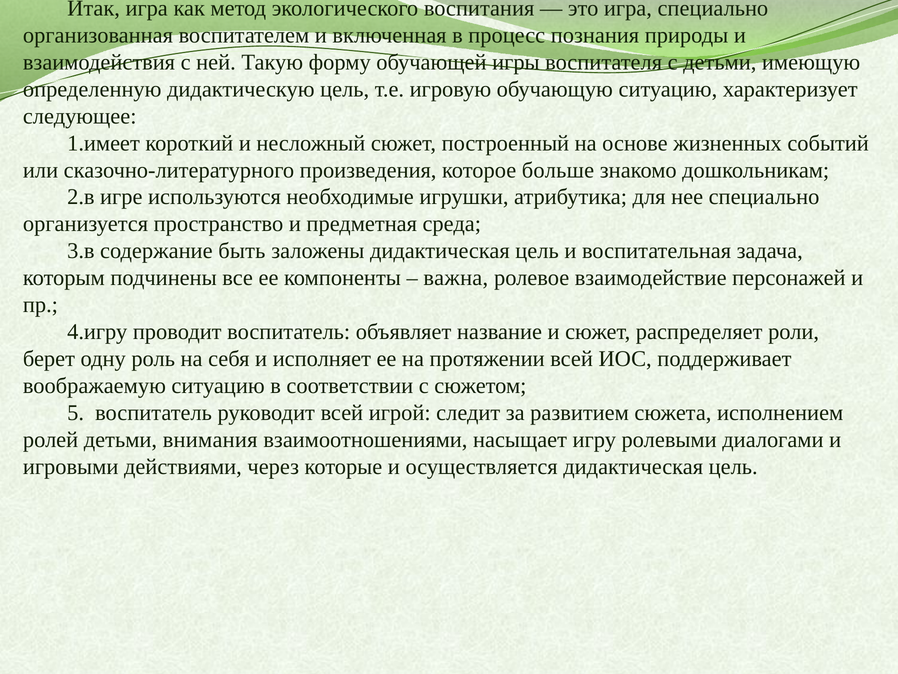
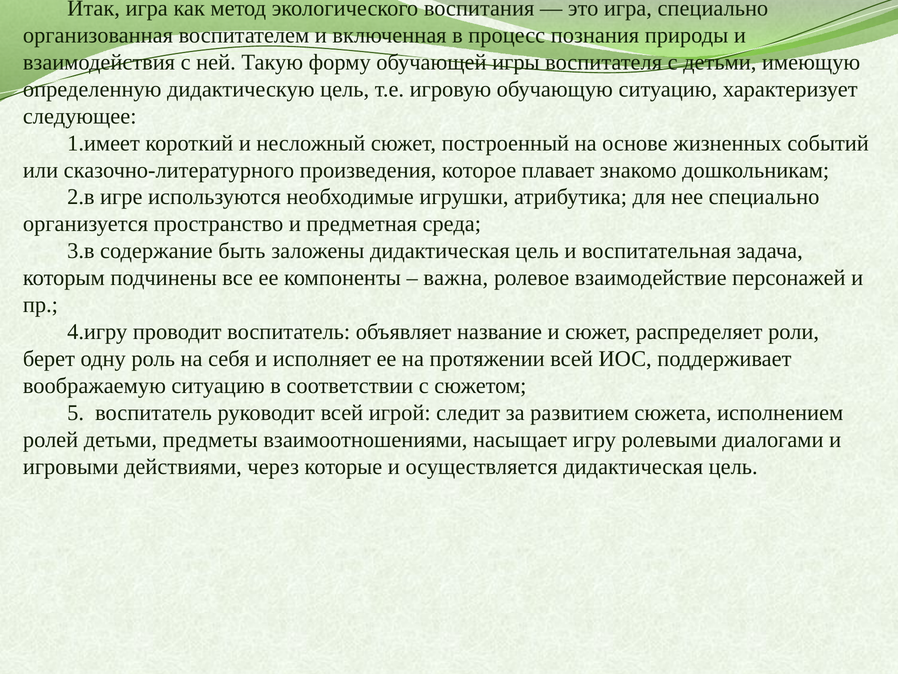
больше: больше -> плавает
внимания: внимания -> предметы
